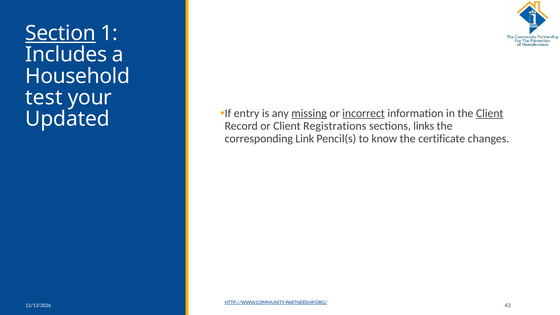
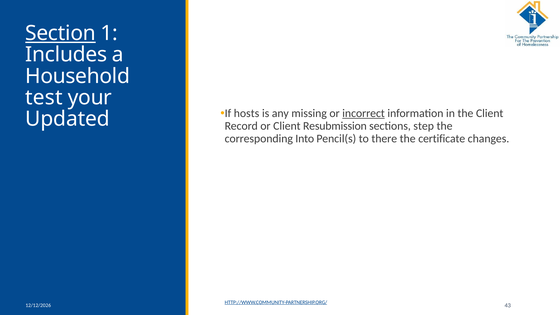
entry: entry -> hosts
missing underline: present -> none
Client at (490, 113) underline: present -> none
Registrations: Registrations -> Resubmission
links: links -> step
Link: Link -> Into
know: know -> there
